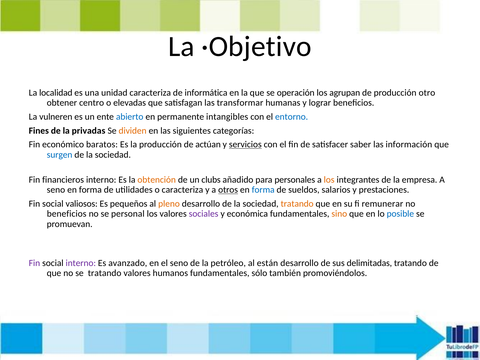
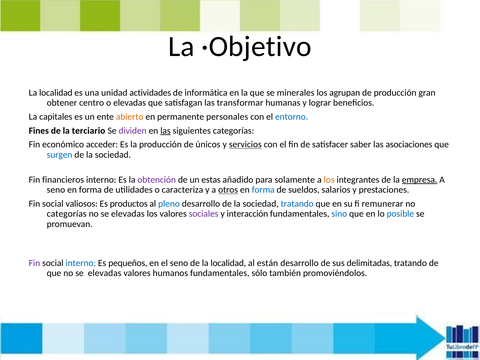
unidad caracteriza: caracteriza -> actividades
operación: operación -> minerales
otro: otro -> gran
vulneren: vulneren -> capitales
abierto colour: blue -> orange
intangibles: intangibles -> personales
privadas: privadas -> terciario
dividen colour: orange -> purple
las at (165, 131) underline: none -> present
baratos: baratos -> acceder
actúan: actúan -> únicos
información: información -> asociaciones
obtención colour: orange -> purple
clubs: clubs -> estas
personales: personales -> solamente
empresa underline: none -> present
pequeños: pequeños -> productos
pleno colour: orange -> blue
tratando at (297, 204) colour: orange -> blue
beneficios at (67, 214): beneficios -> categorías
personal at (128, 214): personal -> elevadas
económica: económica -> interacción
sino colour: orange -> blue
interno at (81, 263) colour: purple -> blue
avanzado: avanzado -> pequeños
de la petróleo: petróleo -> localidad
que no se tratando: tratando -> elevadas
